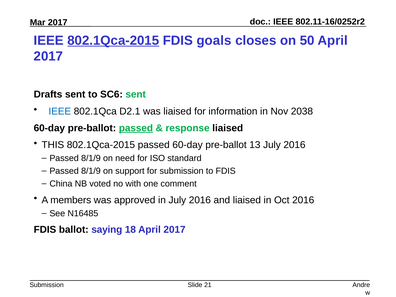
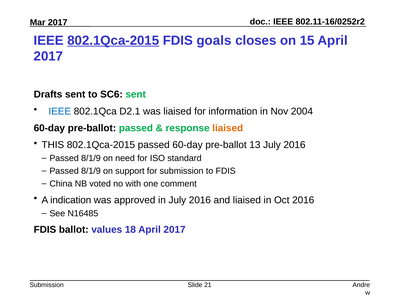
50: 50 -> 15
2038: 2038 -> 2004
passed at (136, 128) underline: present -> none
liaised at (228, 128) colour: black -> orange
members: members -> indication
saying: saying -> values
